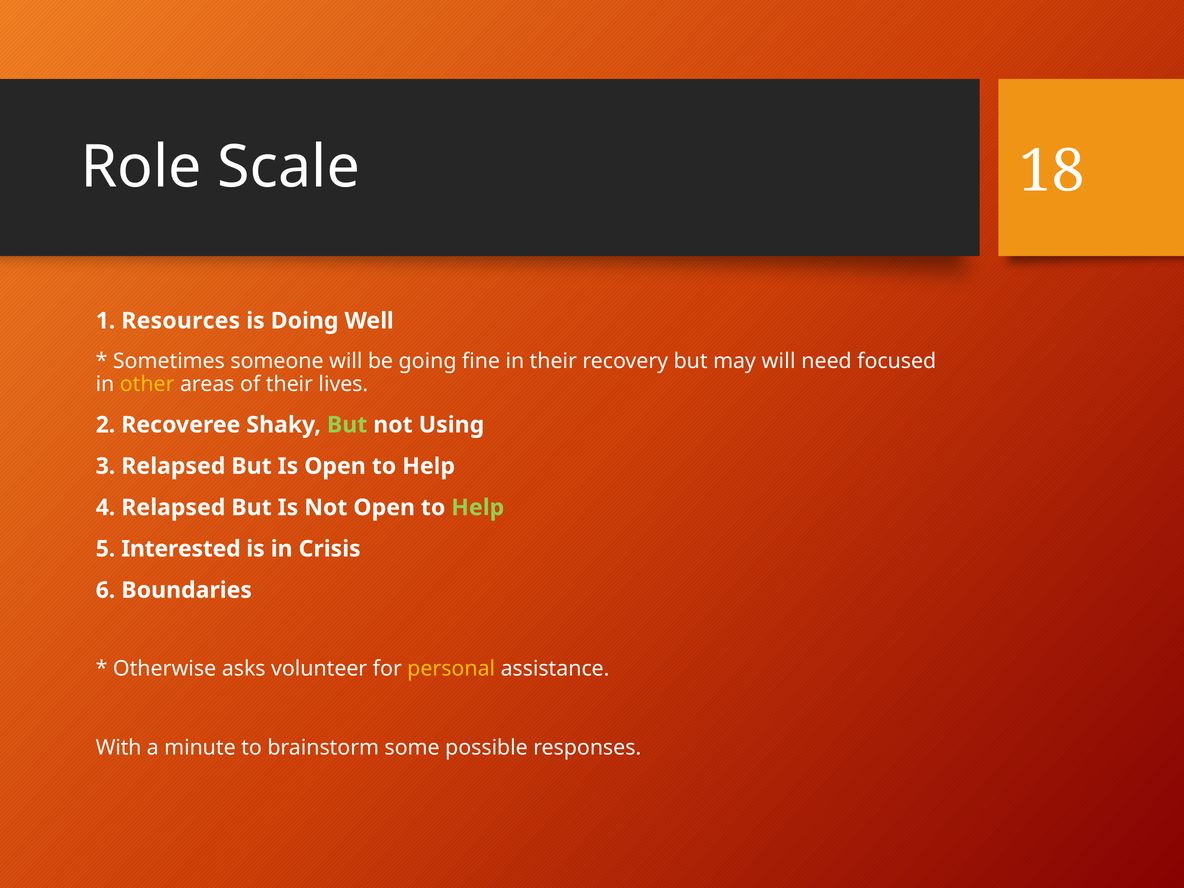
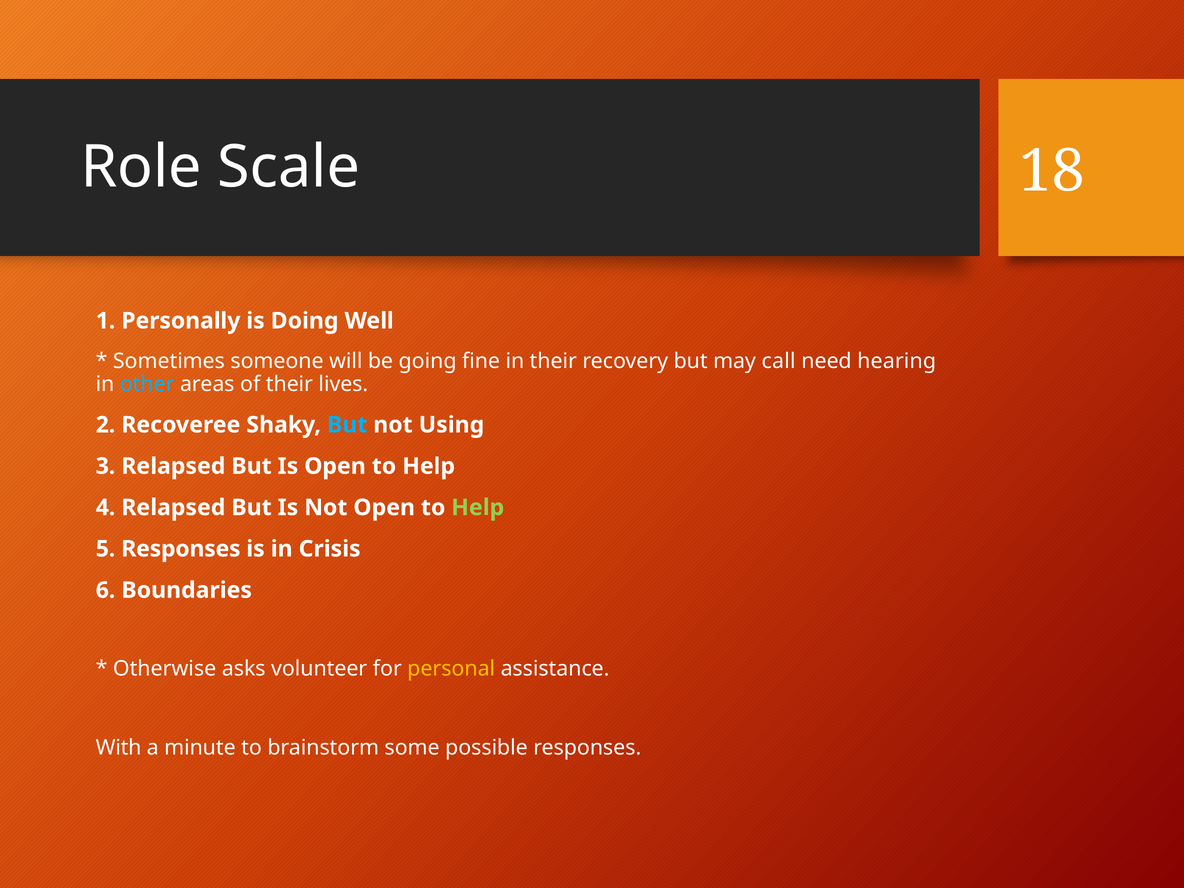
Resources: Resources -> Personally
may will: will -> call
focused: focused -> hearing
other colour: yellow -> light blue
But at (347, 425) colour: light green -> light blue
5 Interested: Interested -> Responses
